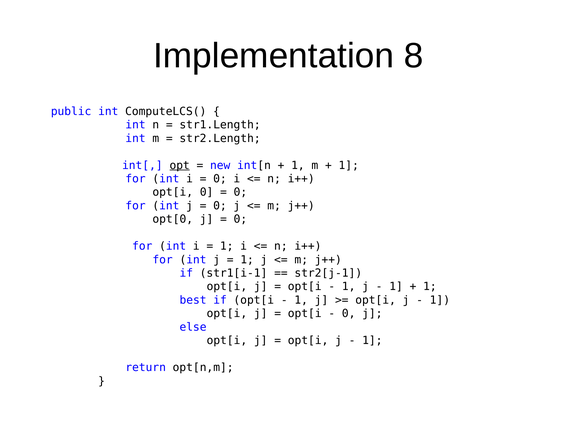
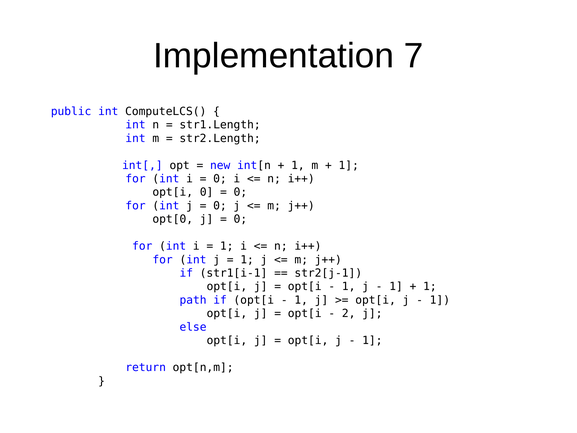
8: 8 -> 7
opt underline: present -> none
best: best -> path
0 at (349, 313): 0 -> 2
